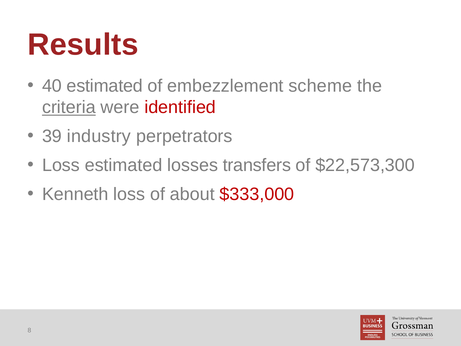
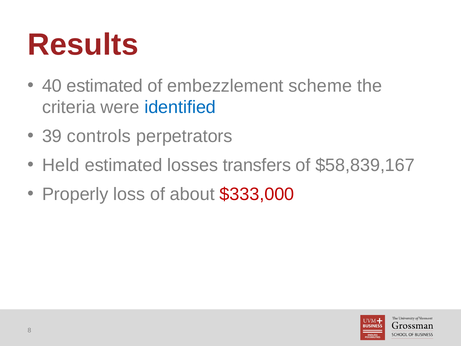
criteria underline: present -> none
identified colour: red -> blue
industry: industry -> controls
Loss at (61, 165): Loss -> Held
$22,573,300: $22,573,300 -> $58,839,167
Kenneth: Kenneth -> Properly
